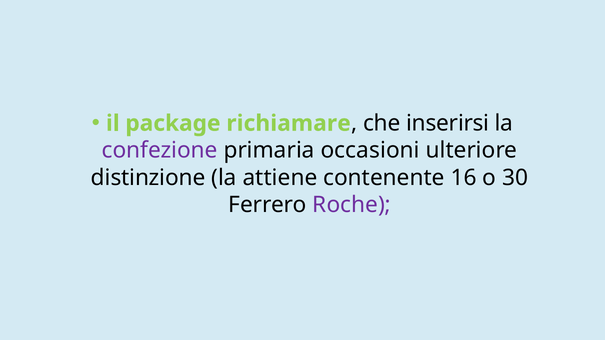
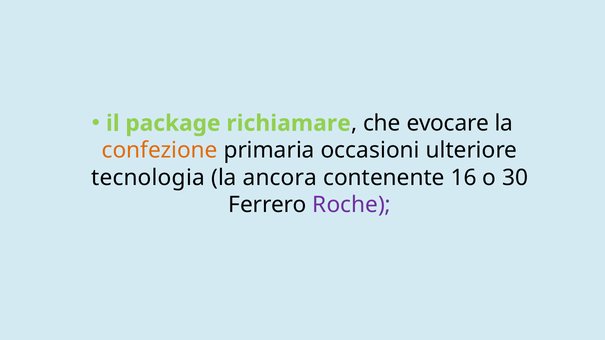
inserirsi: inserirsi -> evocare
confezione colour: purple -> orange
distinzione: distinzione -> tecnologia
attiene: attiene -> ancora
